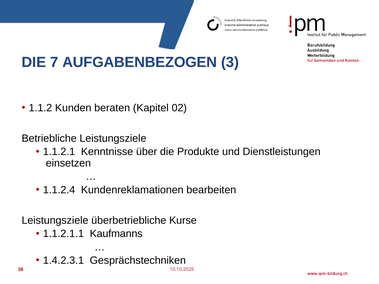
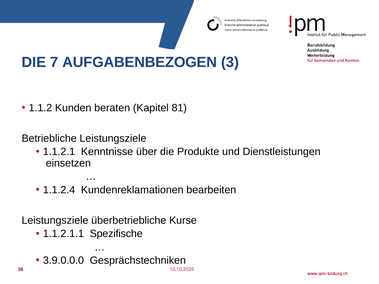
02: 02 -> 81
Kaufmanns: Kaufmanns -> Spezifische
1.4.2.3.1: 1.4.2.3.1 -> 3.9.0.0.0
